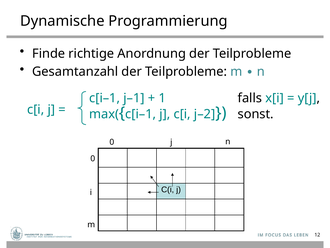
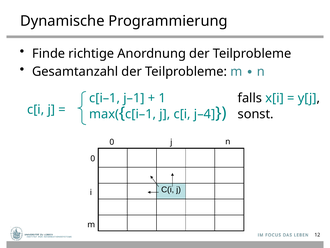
j–2: j–2 -> j–4
